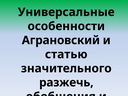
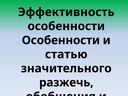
Универсальные: Универсальные -> Эффективность
Аграновский at (61, 40): Аграновский -> Особенности
